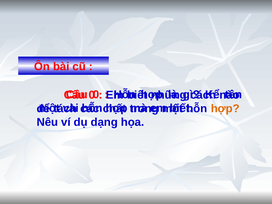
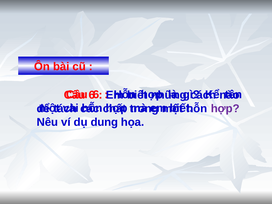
0 at (96, 95): 0 -> 6
0 at (92, 95): 0 -> 6
hợp at (225, 109) colour: orange -> purple
dạng: dạng -> dung
